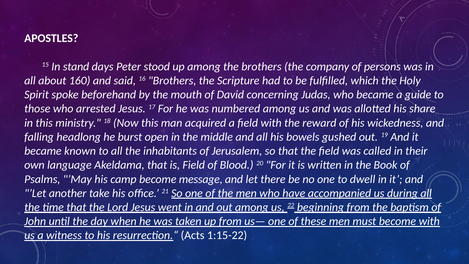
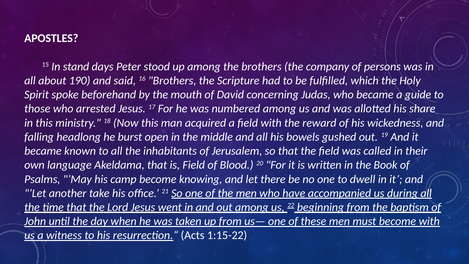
160: 160 -> 190
message: message -> knowing
